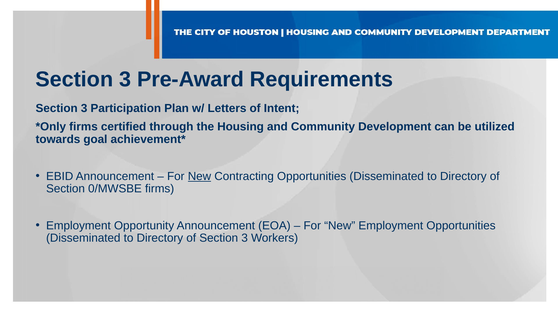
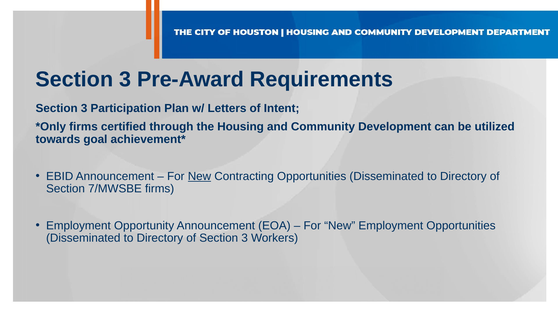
0/MWSBE: 0/MWSBE -> 7/MWSBE
